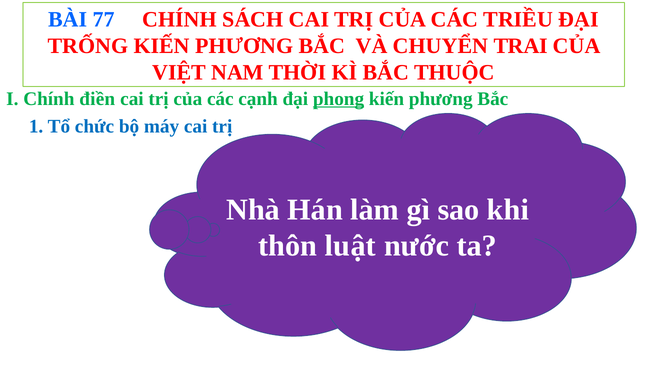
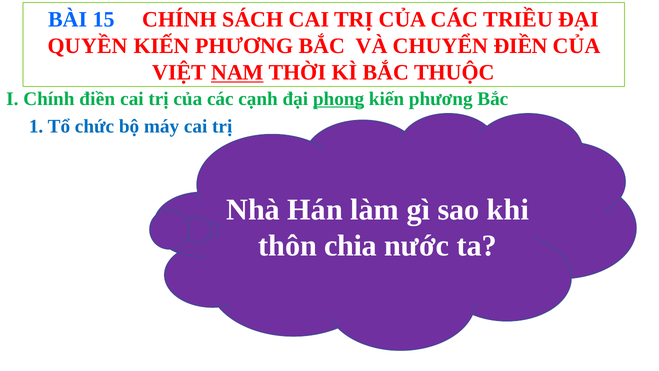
77: 77 -> 15
TRỐNG: TRỐNG -> QUYỀN
CHUYỂN TRAI: TRAI -> ĐIỀN
NAM underline: none -> present
luật: luật -> chia
